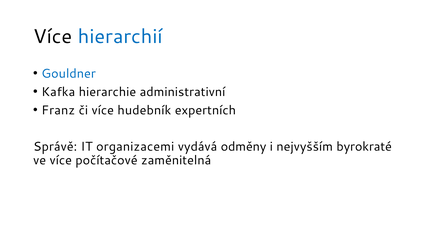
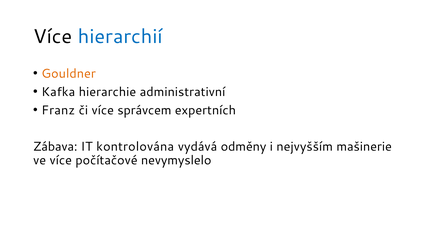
Gouldner colour: blue -> orange
hudebník: hudebník -> správcem
Správě: Správě -> Zábava
organizacemi: organizacemi -> kontrolována
byrokraté: byrokraté -> mašinerie
zaměnitelná: zaměnitelná -> nevymyslelo
